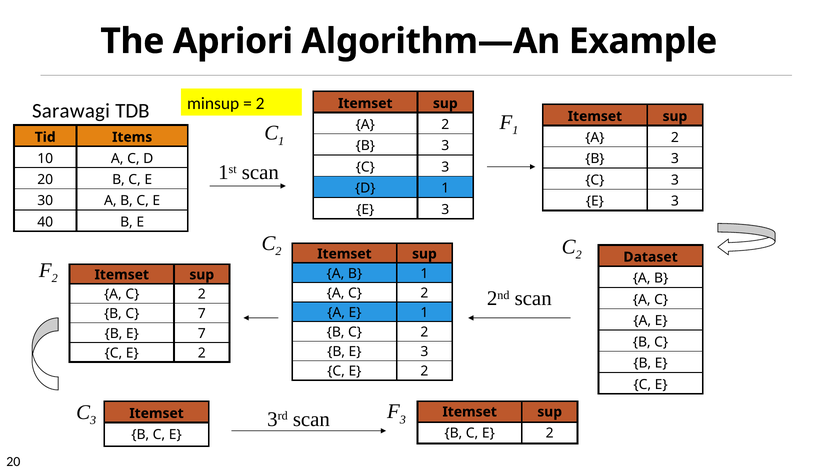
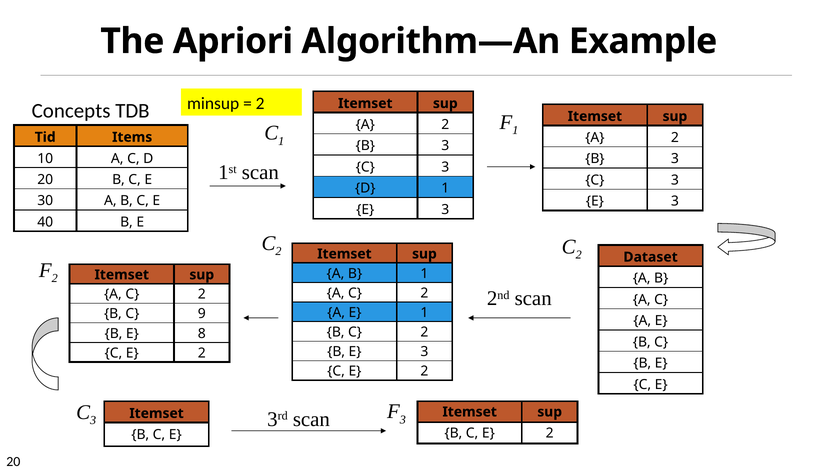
Sarawagi: Sarawagi -> Concepts
C 7: 7 -> 9
E 7: 7 -> 8
